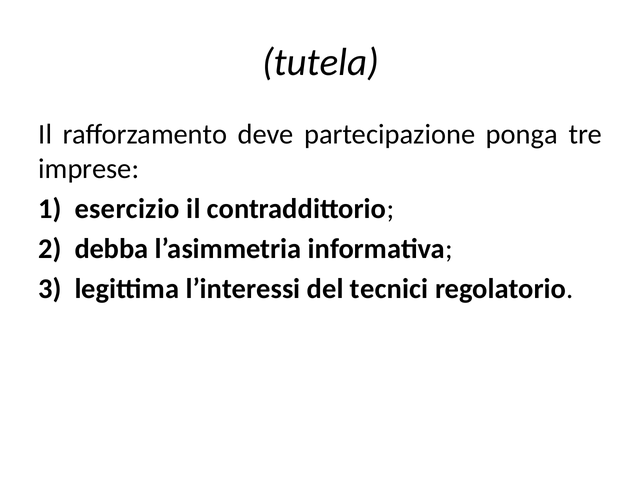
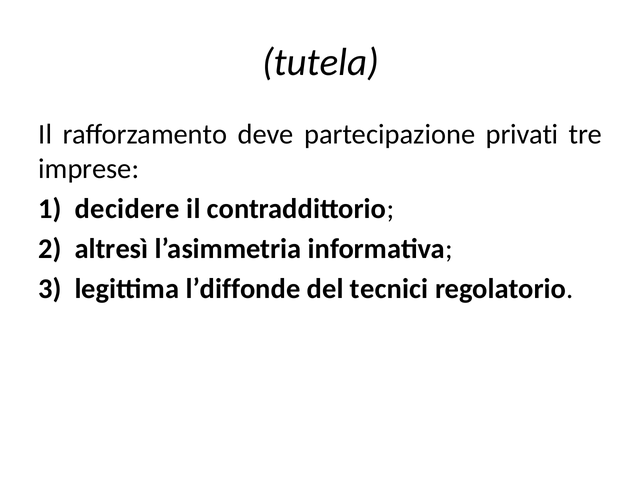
ponga: ponga -> privati
esercizio: esercizio -> decidere
debba: debba -> altresì
l’interessi: l’interessi -> l’diffonde
